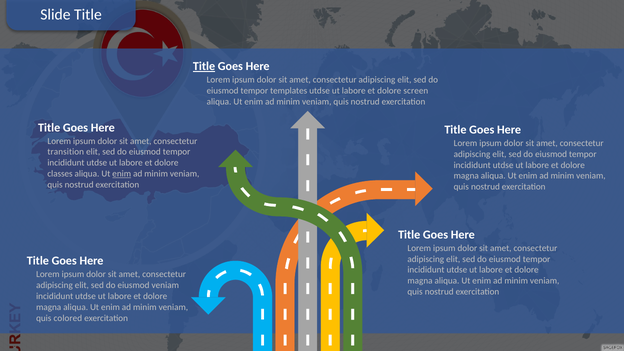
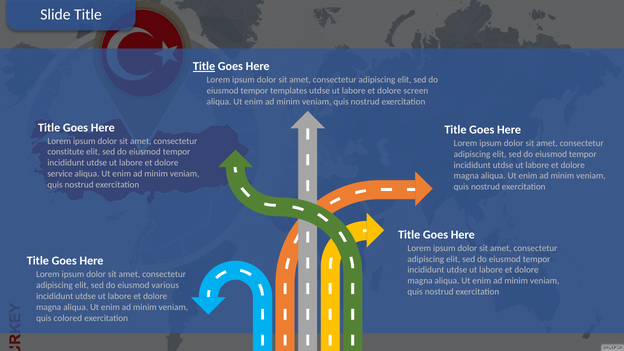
transition: transition -> constitute
classes: classes -> service
enim at (122, 174) underline: present -> none
eiusmod veniam: veniam -> various
